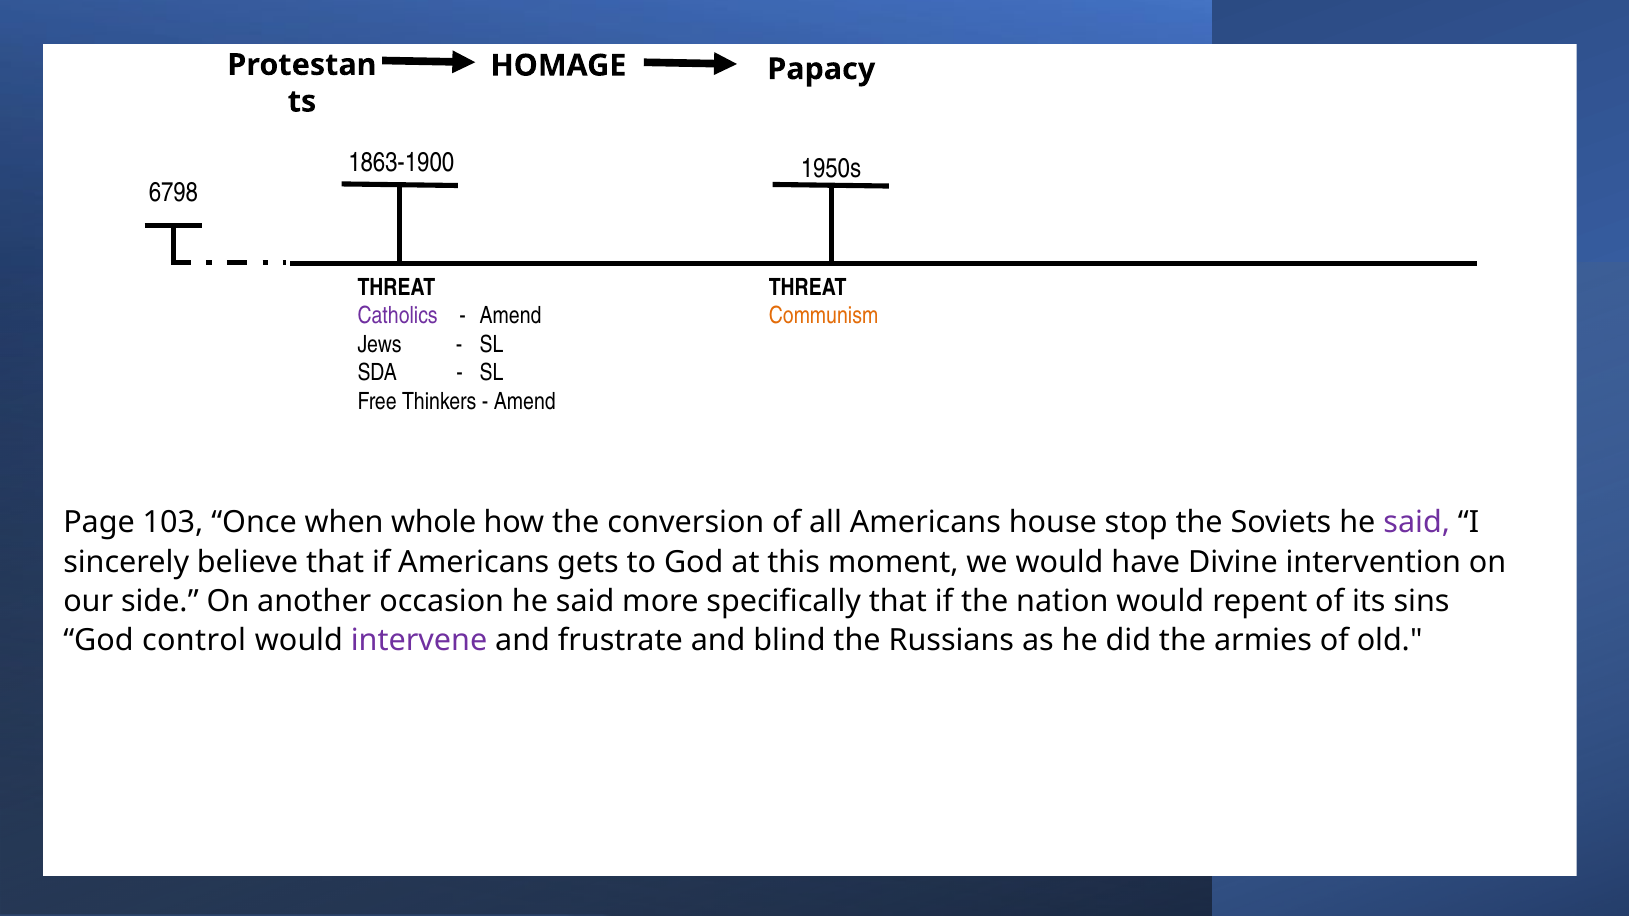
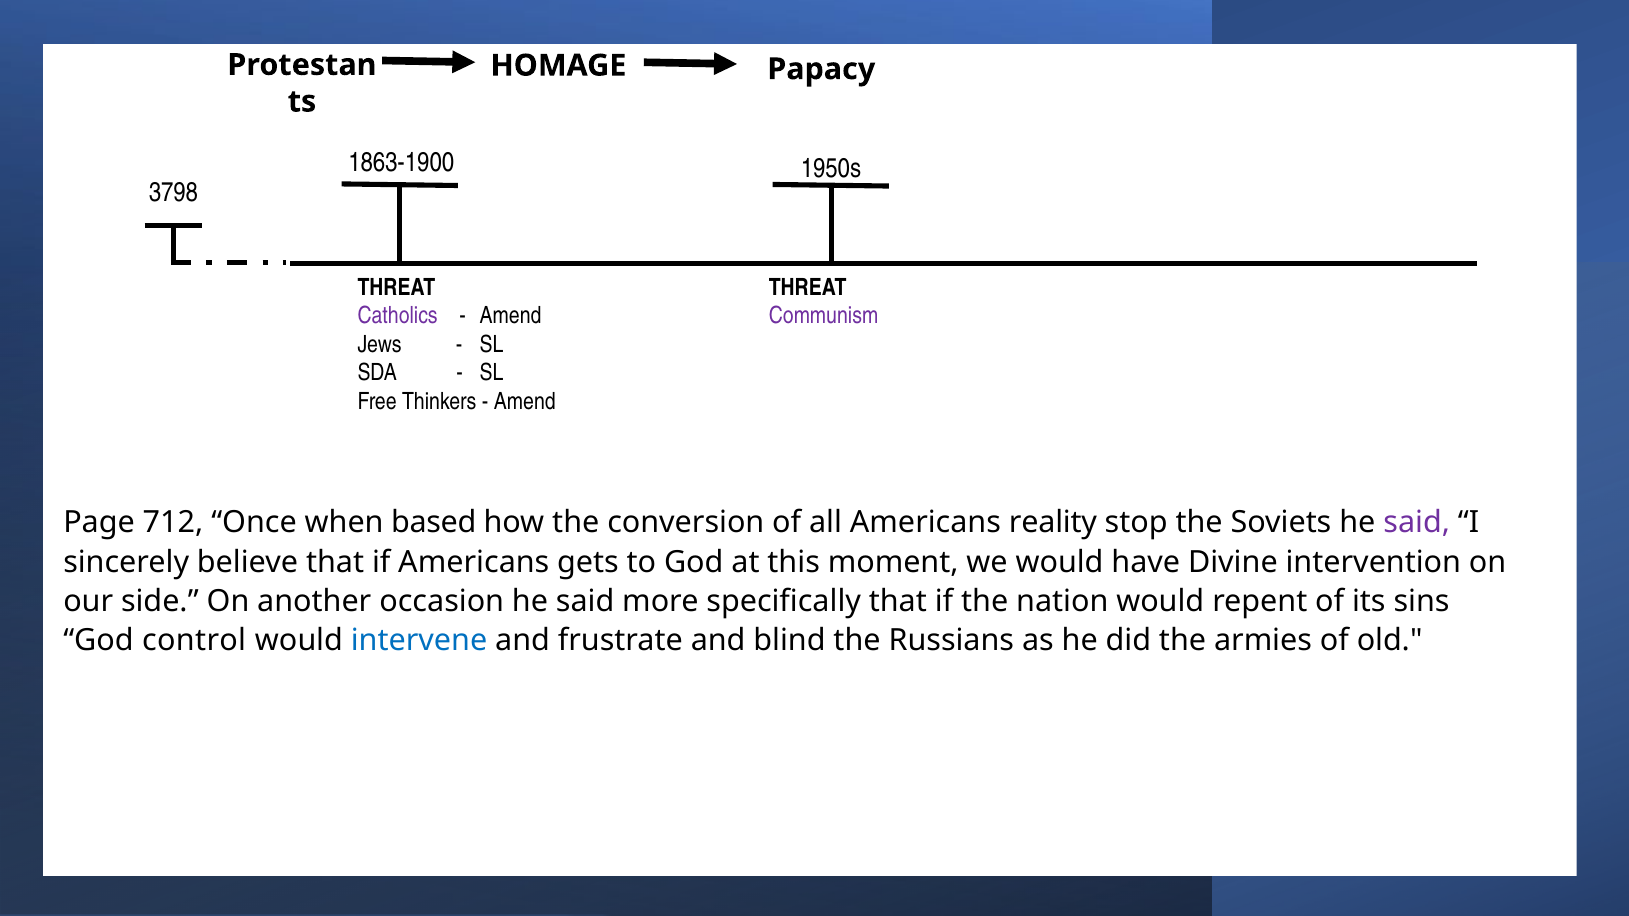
6798: 6798 -> 3798
Communism colour: orange -> purple
103: 103 -> 712
whole: whole -> based
house: house -> reality
intervene colour: purple -> blue
